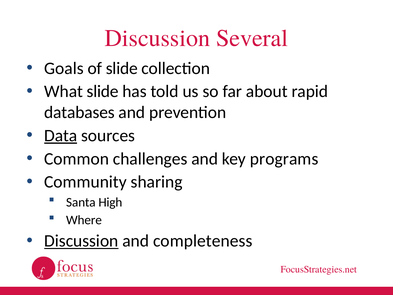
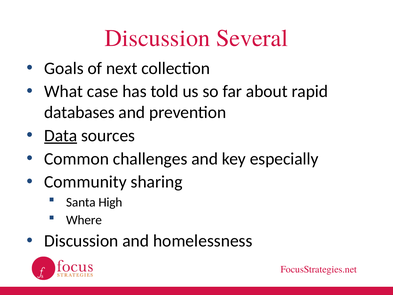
of slide: slide -> next
What slide: slide -> case
programs: programs -> especially
Discussion at (81, 241) underline: present -> none
completeness: completeness -> homelessness
